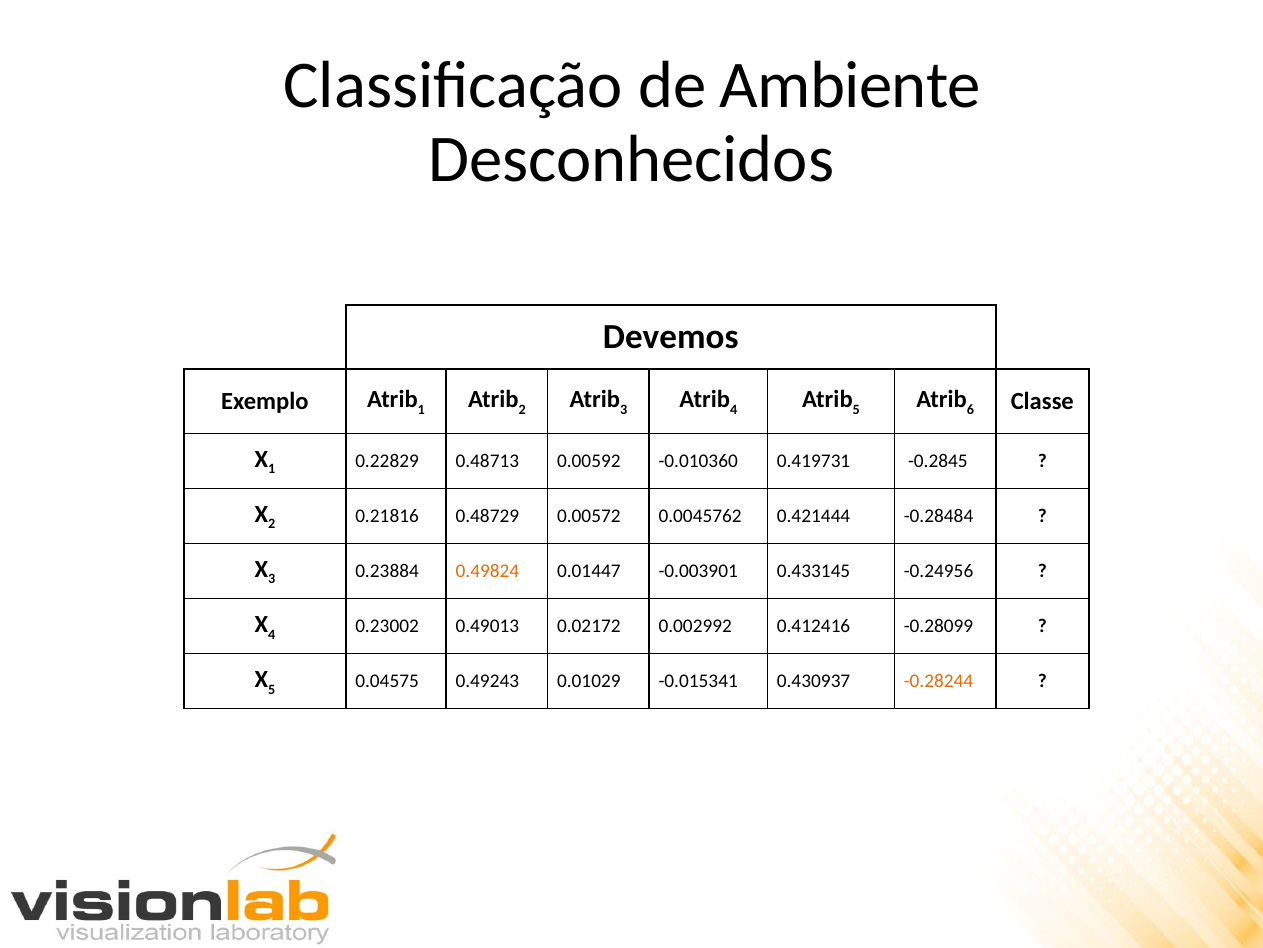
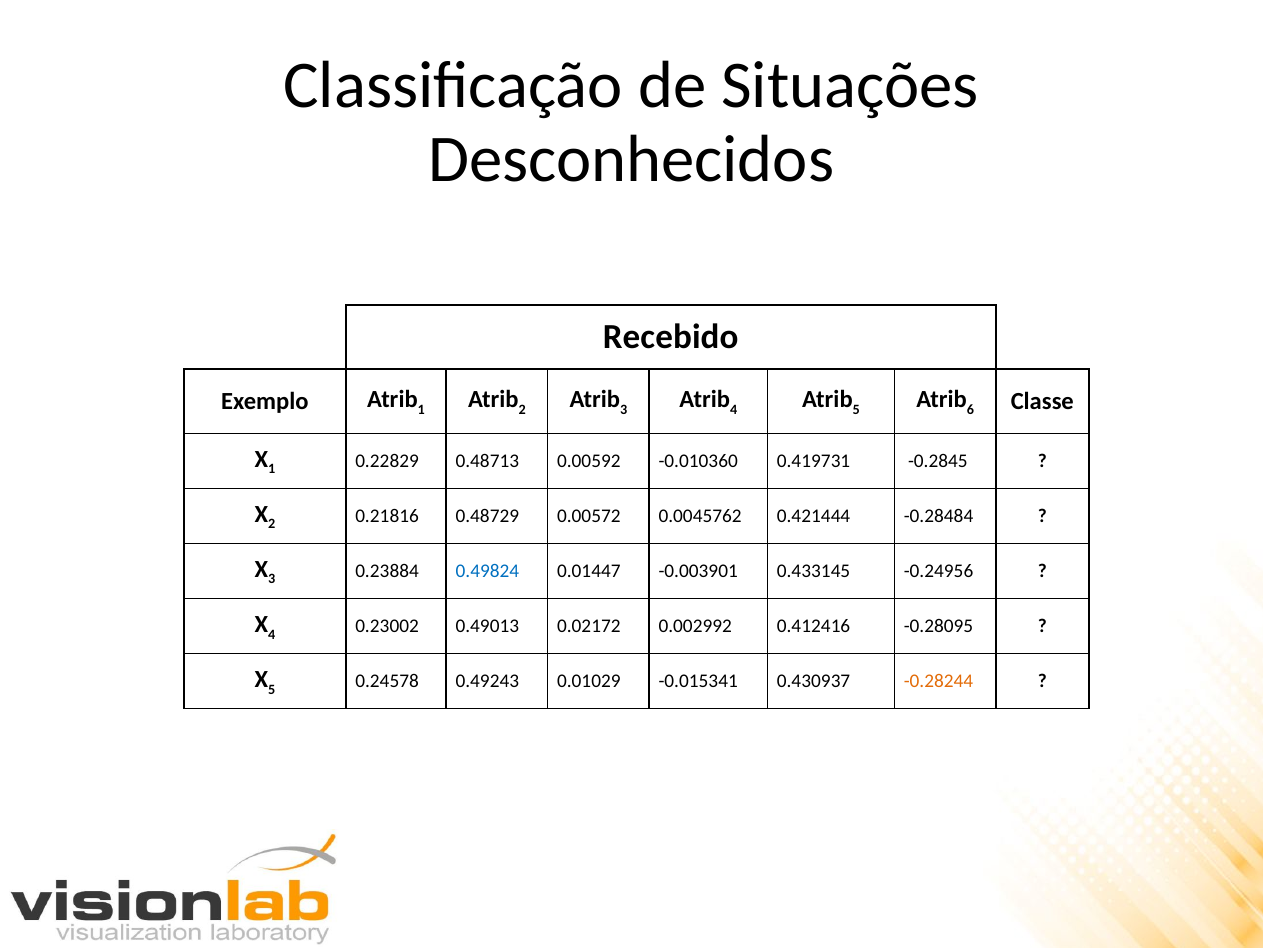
Ambiente: Ambiente -> Situações
Devemos: Devemos -> Recebido
0.49824 colour: orange -> blue
-0.28099: -0.28099 -> -0.28095
0.04575: 0.04575 -> 0.24578
